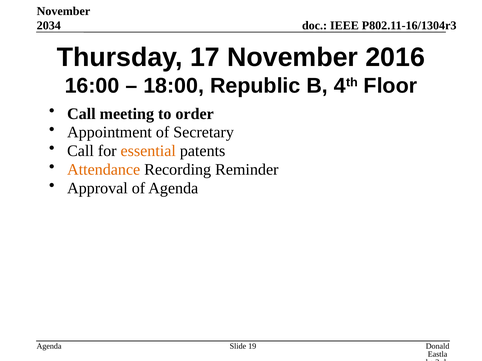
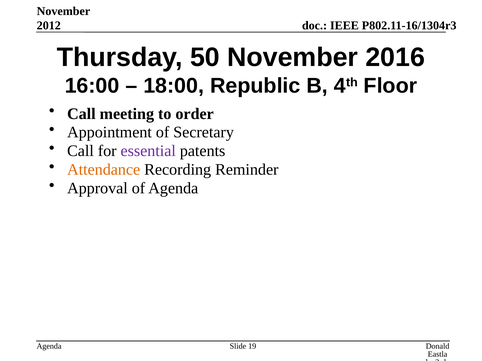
2034: 2034 -> 2012
17: 17 -> 50
essential colour: orange -> purple
